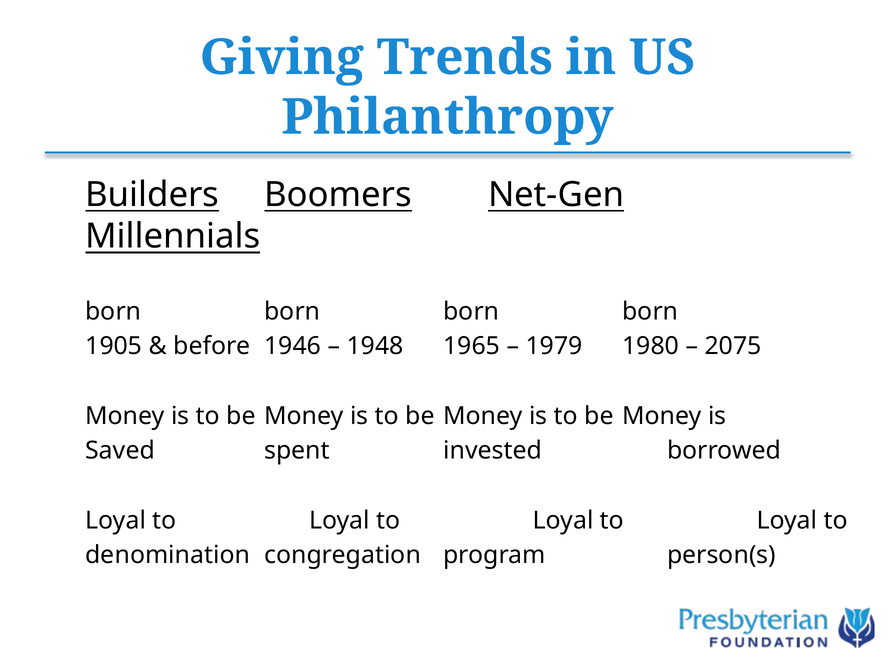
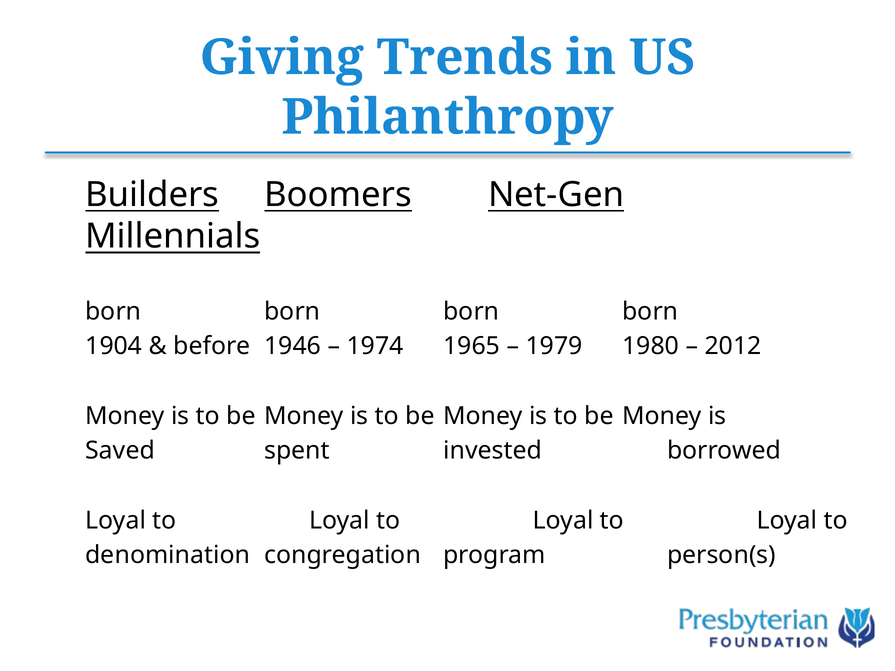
1905: 1905 -> 1904
1948: 1948 -> 1974
2075: 2075 -> 2012
